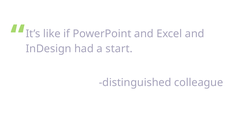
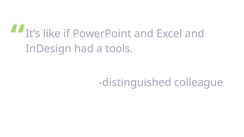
start: start -> tools
